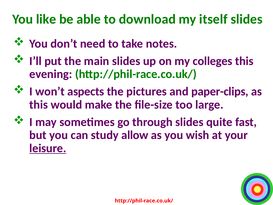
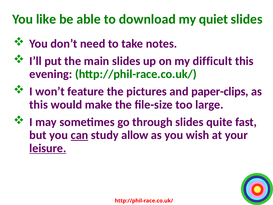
itself: itself -> quiet
colleges: colleges -> difficult
aspects: aspects -> feature
can underline: none -> present
